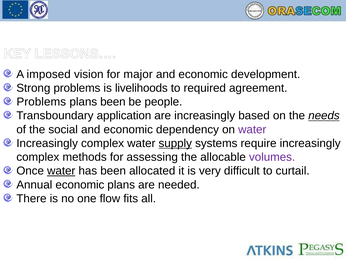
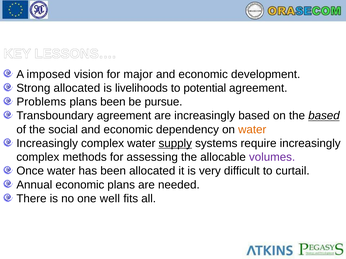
Strong problems: problems -> allocated
required: required -> potential
people: people -> pursue
Transboundary application: application -> agreement
the needs: needs -> based
water at (252, 130) colour: purple -> orange
water at (61, 171) underline: present -> none
flow: flow -> well
